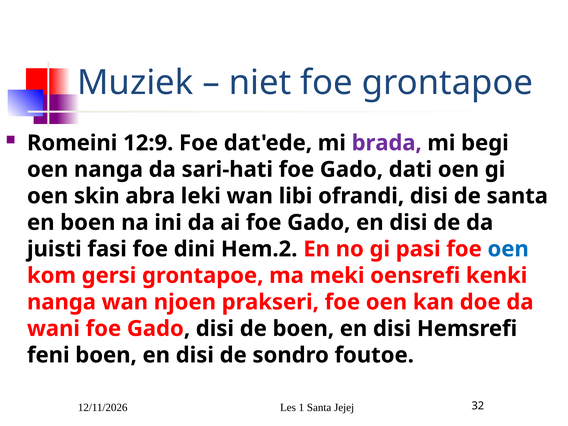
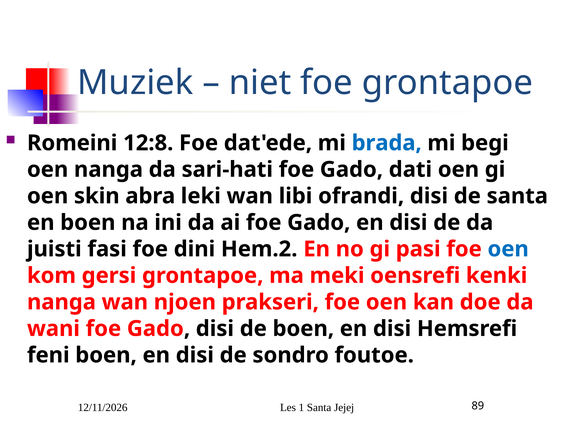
12:9: 12:9 -> 12:8
brada colour: purple -> blue
32: 32 -> 89
